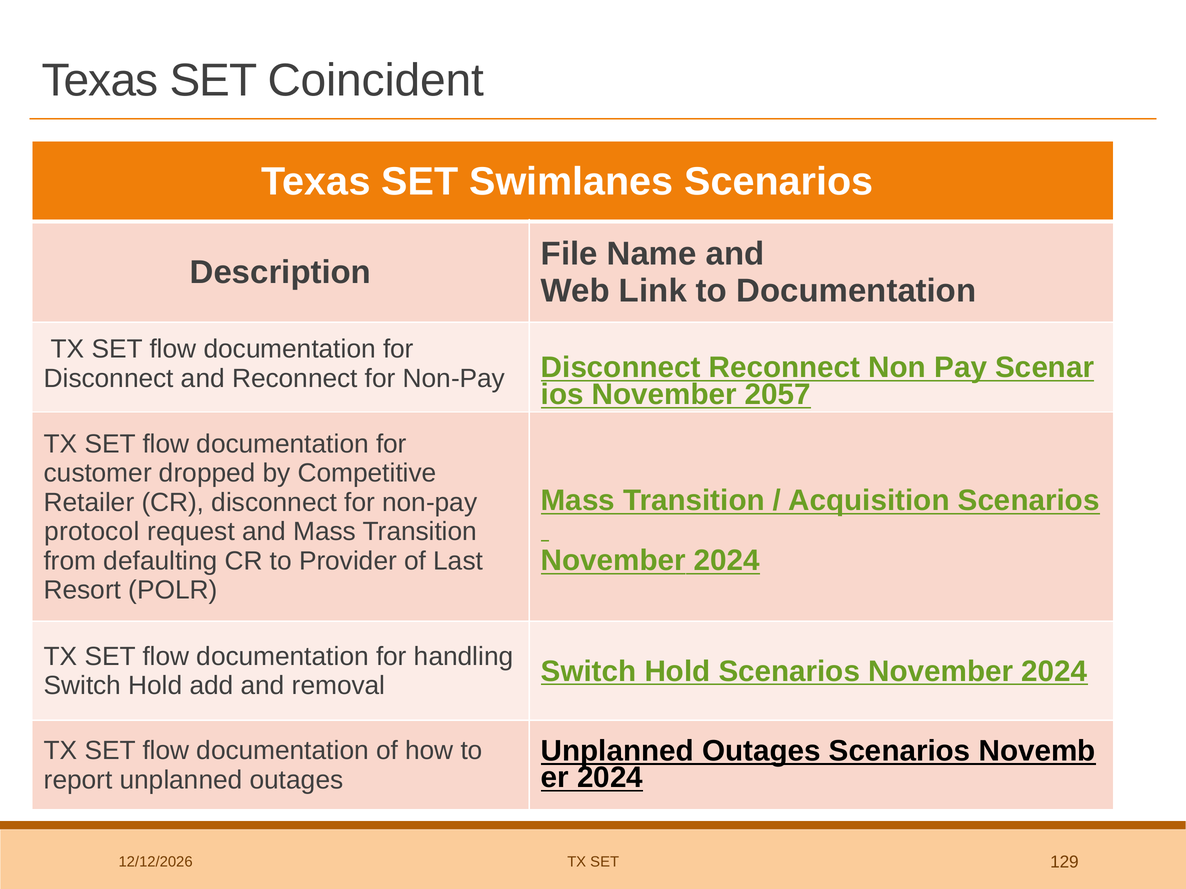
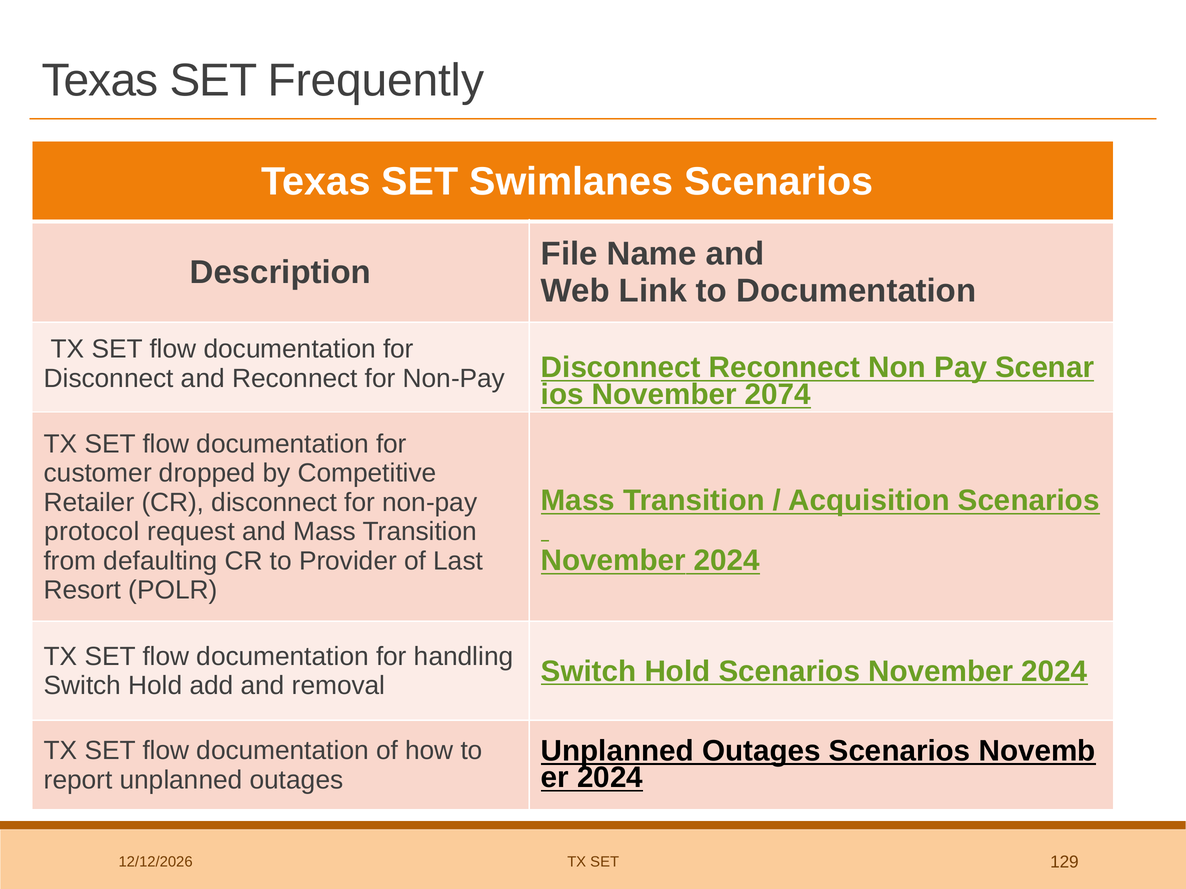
Coincident: Coincident -> Frequently
2057: 2057 -> 2074
